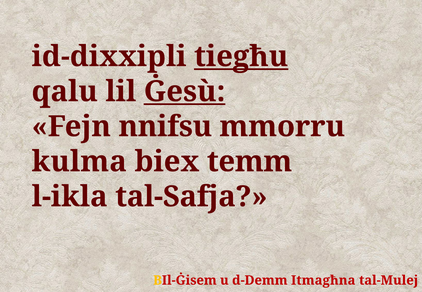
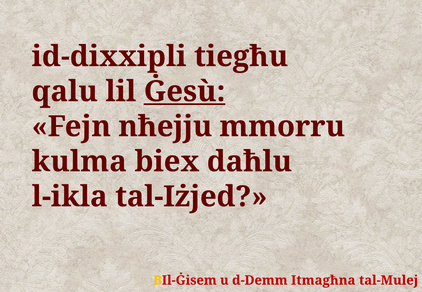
tiegħu underline: present -> none
nnifsu: nnifsu -> nħejju
temm: temm -> daħlu
tal-Safja: tal-Safja -> tal-Iżjed
